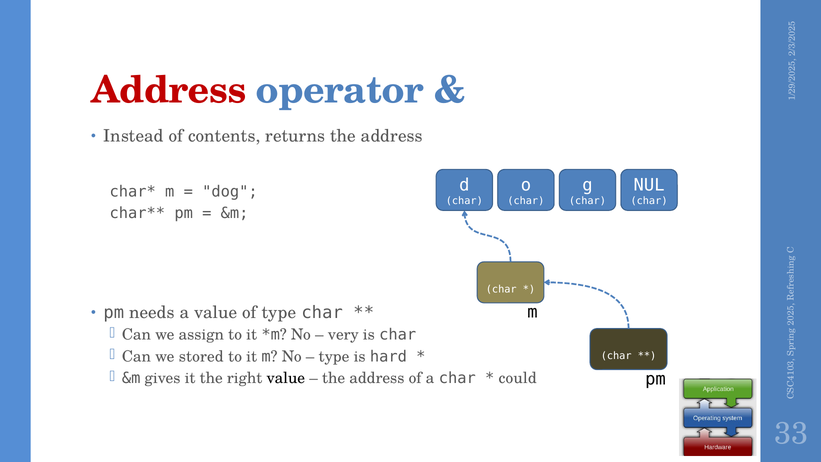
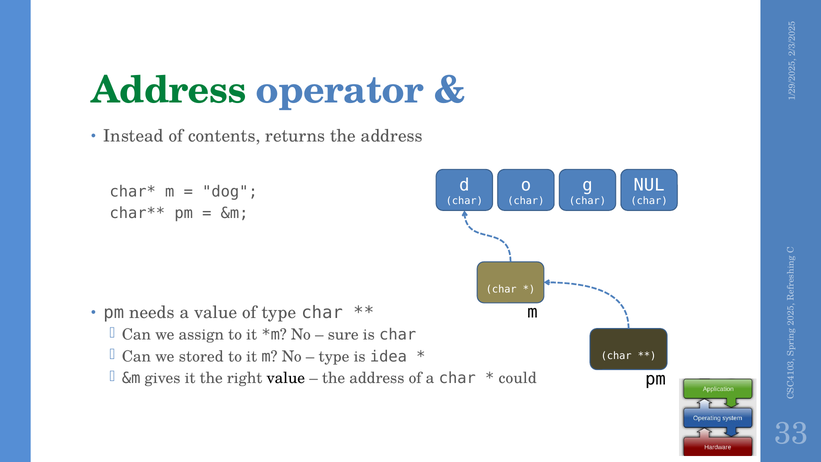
Address at (169, 90) colour: red -> green
very: very -> sure
hard: hard -> idea
